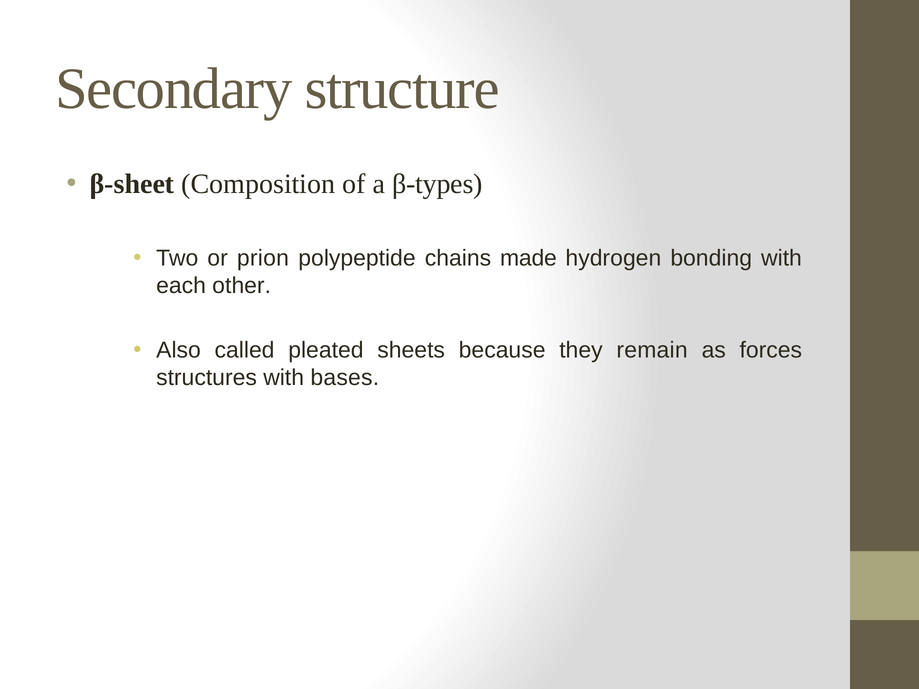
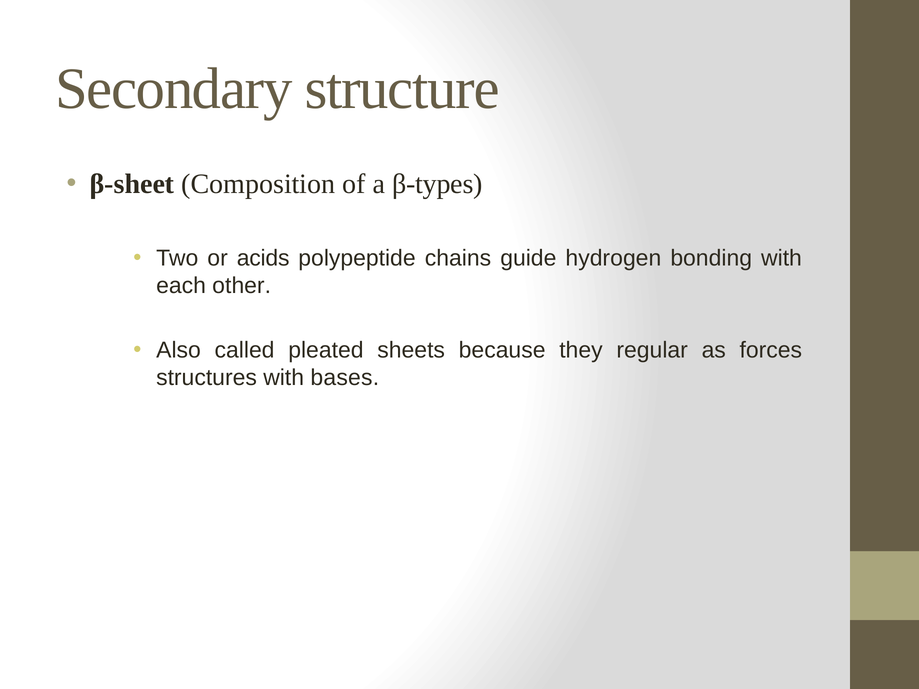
prion: prion -> acids
made: made -> guide
remain: remain -> regular
